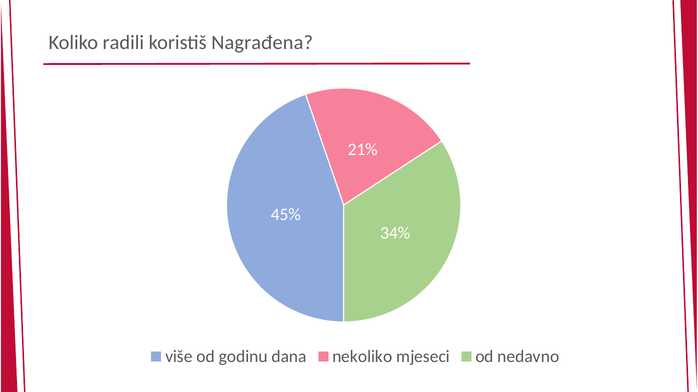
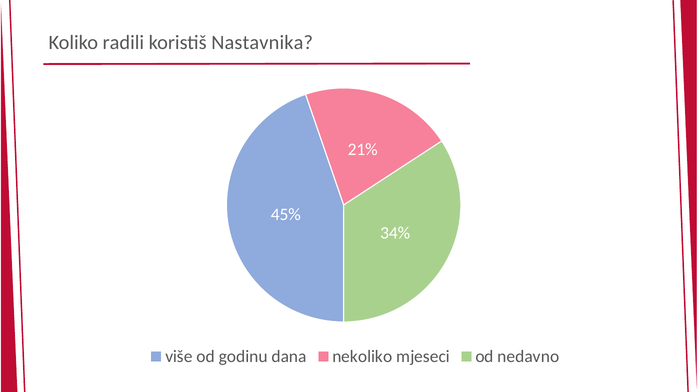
Nagrađena: Nagrađena -> Nastavnika
